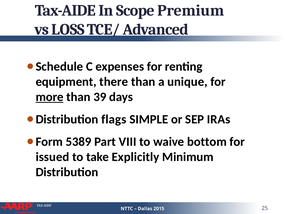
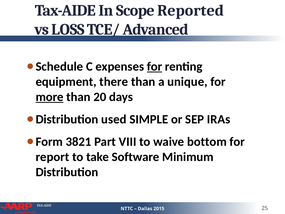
Premium: Premium -> Reported
for at (155, 66) underline: none -> present
39: 39 -> 20
flags: flags -> used
5389: 5389 -> 3821
issued: issued -> report
Explicitly: Explicitly -> Software
